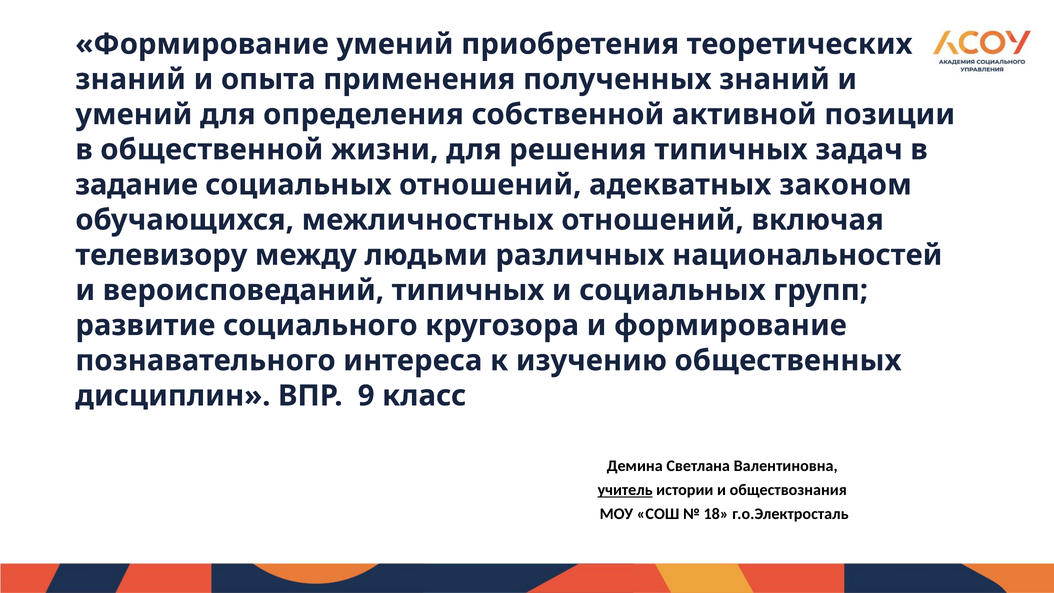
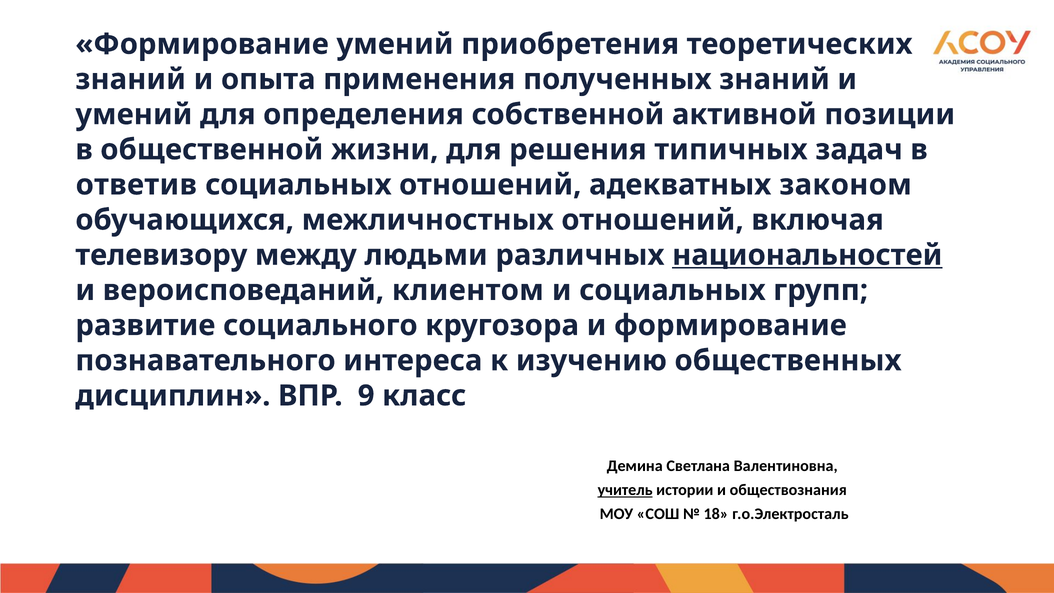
задание: задание -> ответив
национальностей underline: none -> present
вероисповеданий типичных: типичных -> клиентом
